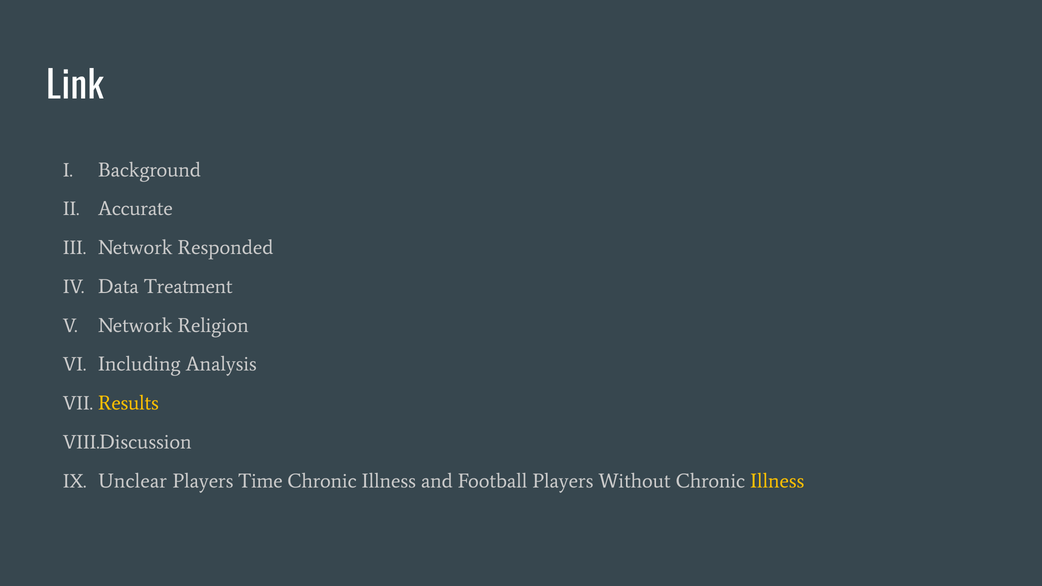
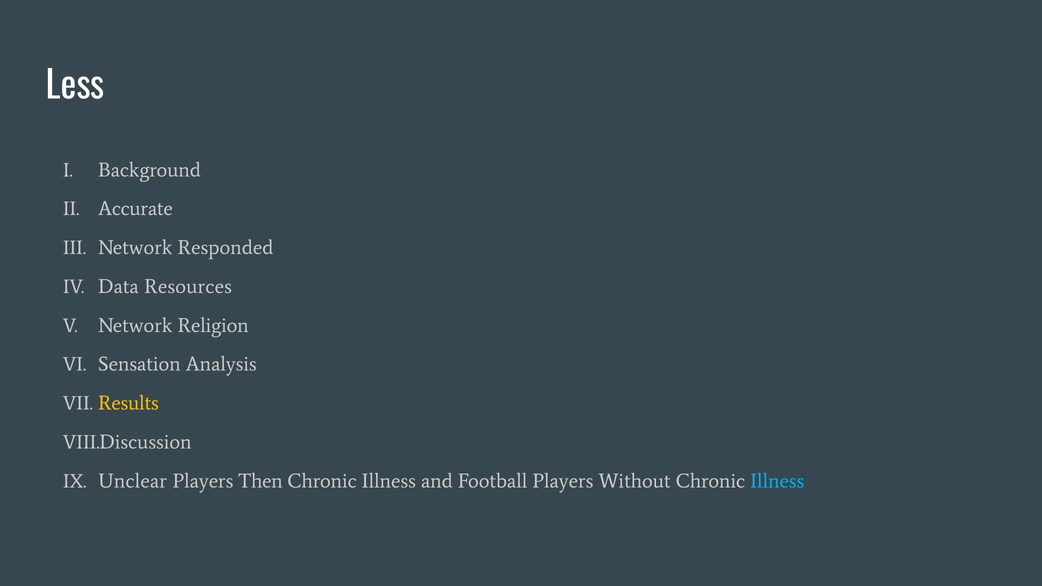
Link: Link -> Less
Treatment: Treatment -> Resources
Including: Including -> Sensation
Time: Time -> Then
Illness at (777, 481) colour: yellow -> light blue
